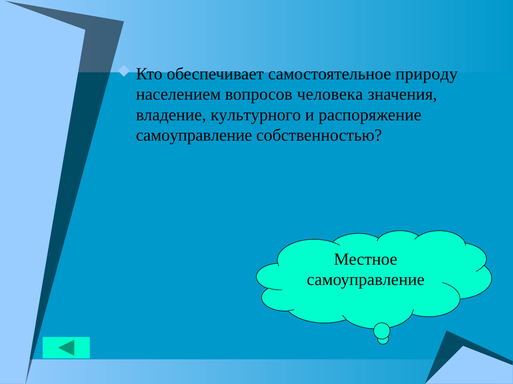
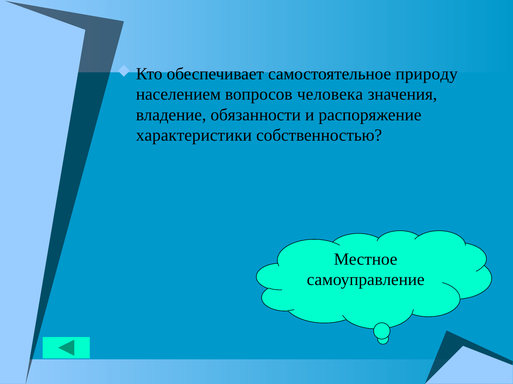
культурного: культурного -> обязанности
самоуправление at (194, 135): самоуправление -> характеристики
